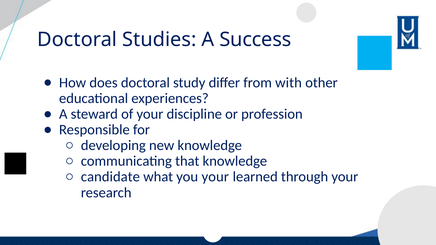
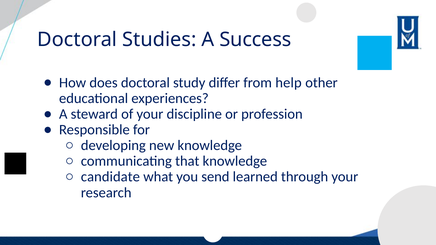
with: with -> help
you your: your -> send
